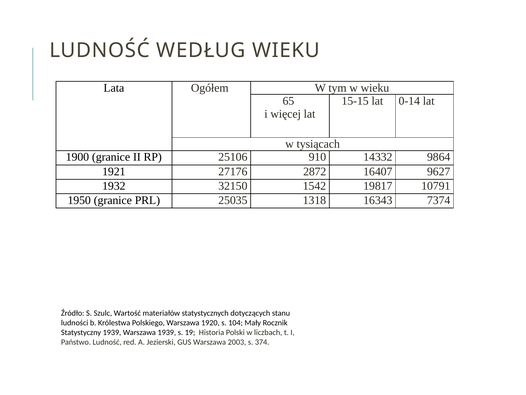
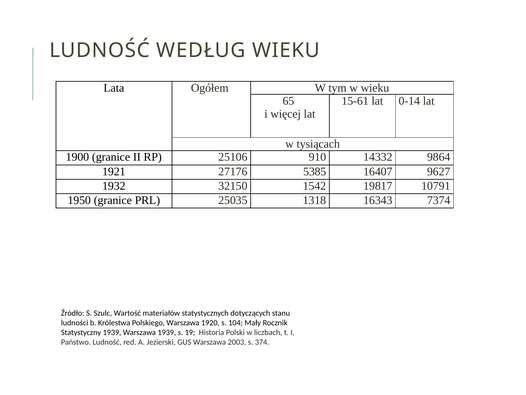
15-15: 15-15 -> 15-61
2872: 2872 -> 5385
